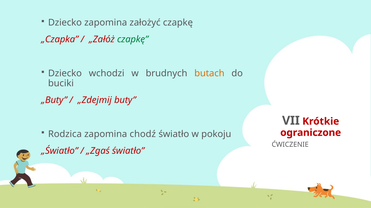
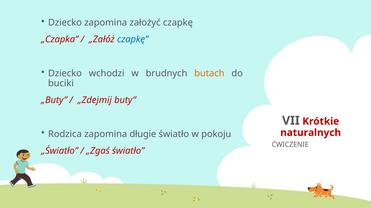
czapkę at (133, 40) colour: green -> blue
chodź: chodź -> długie
ograniczone: ograniczone -> naturalnych
